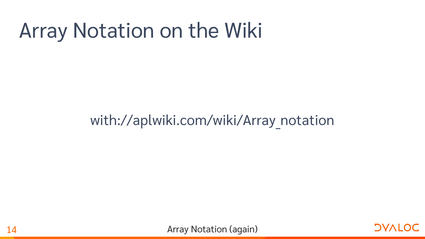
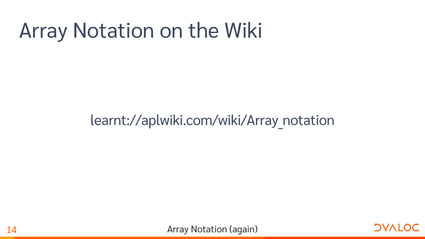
with://aplwiki.com/wiki/Array_notation: with://aplwiki.com/wiki/Array_notation -> learnt://aplwiki.com/wiki/Array_notation
